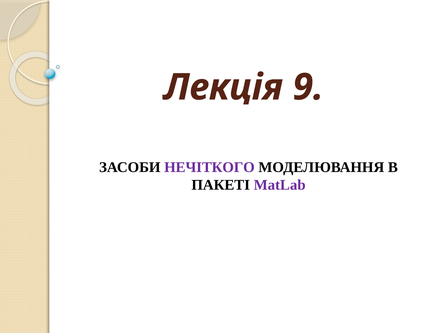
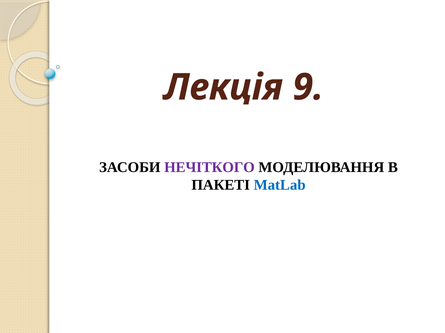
MatLab colour: purple -> blue
